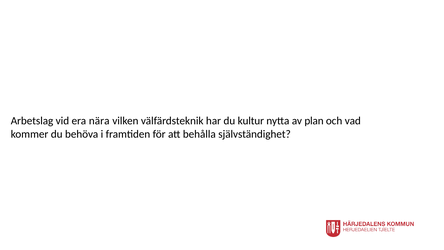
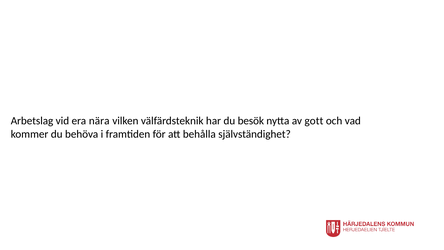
kultur: kultur -> besök
plan: plan -> gott
